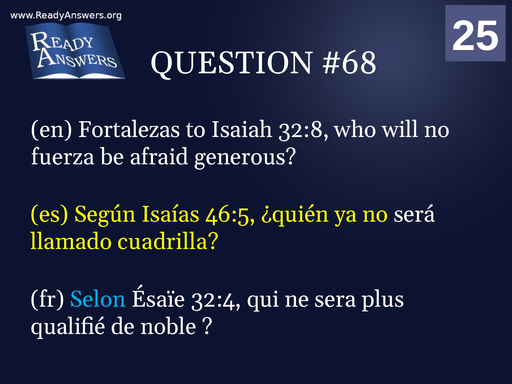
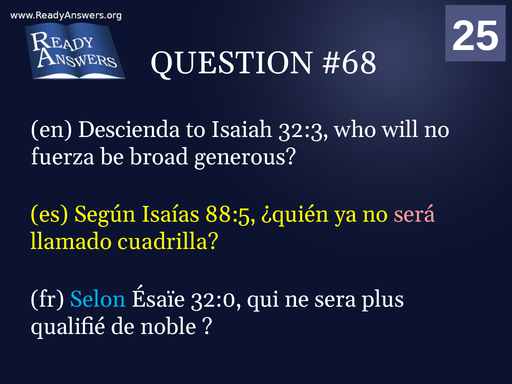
Fortalezas: Fortalezas -> Descienda
32:8: 32:8 -> 32:3
afraid: afraid -> broad
46:5: 46:5 -> 88:5
será colour: white -> pink
32:4: 32:4 -> 32:0
